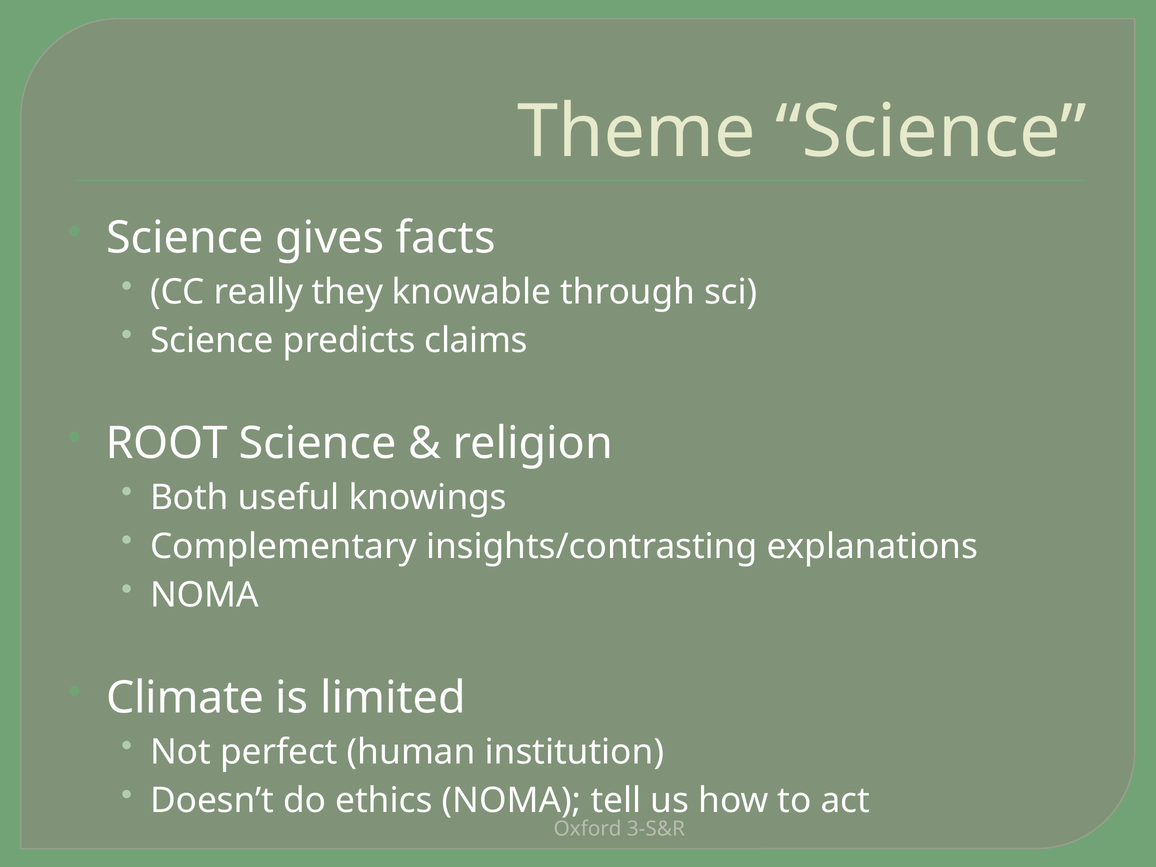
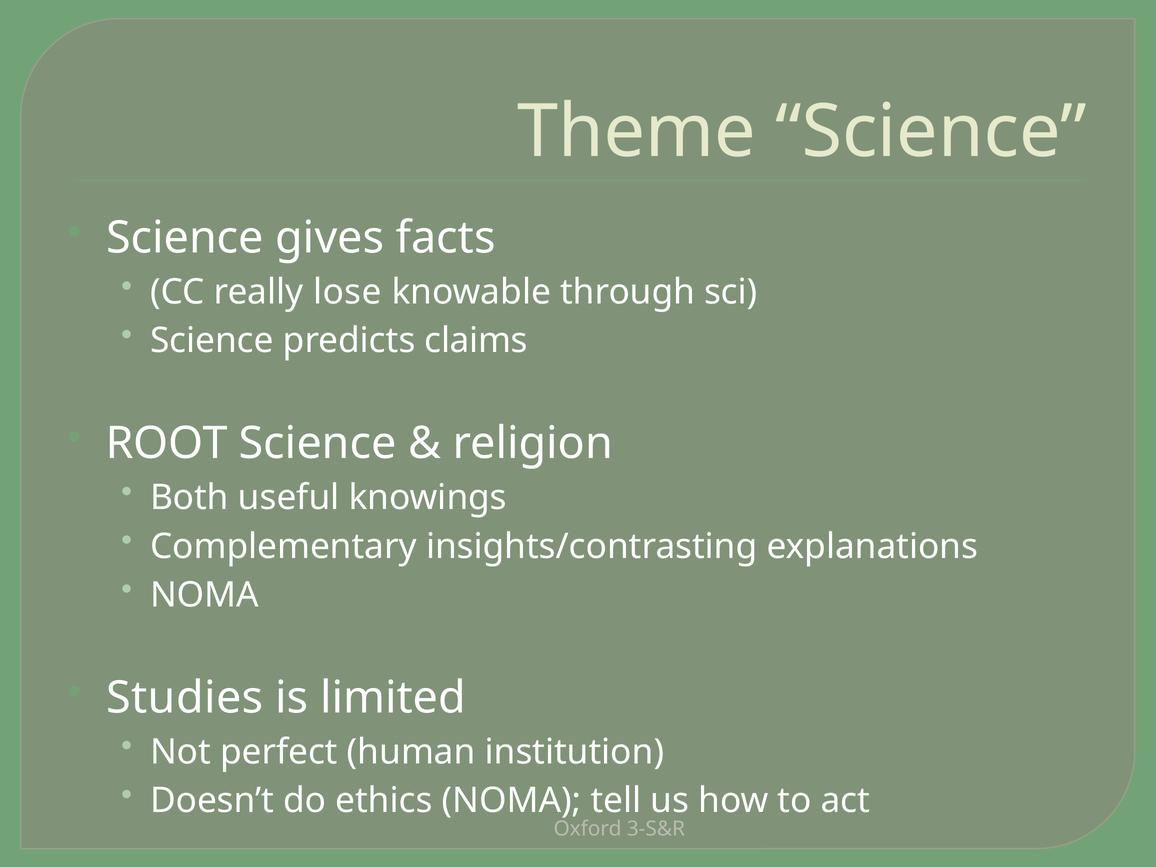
they: they -> lose
Climate: Climate -> Studies
